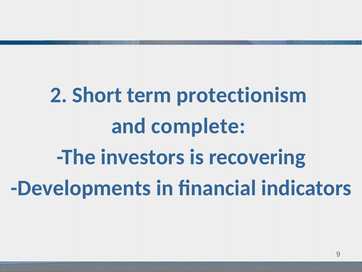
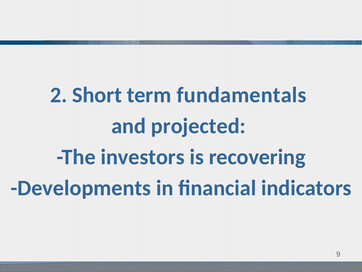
protectionism: protectionism -> fundamentals
complete: complete -> projected
